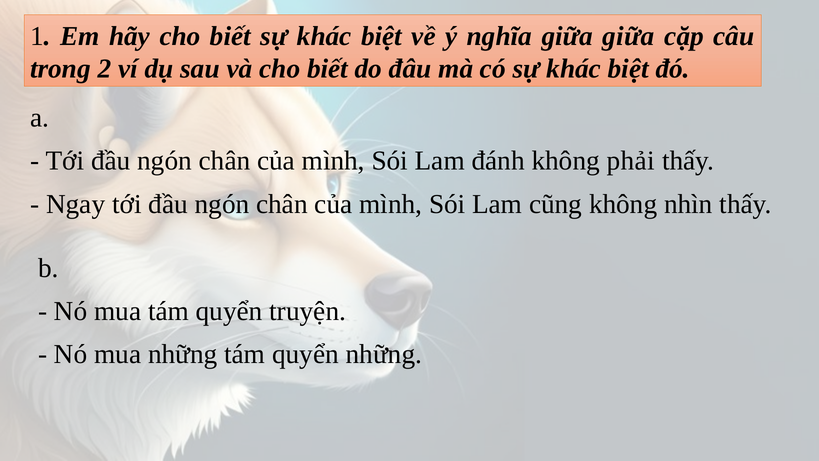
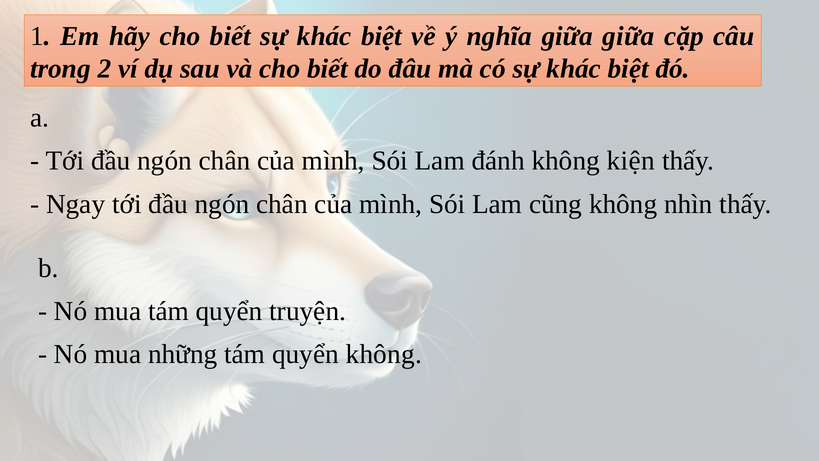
phải: phải -> kiện
quyển những: những -> không
